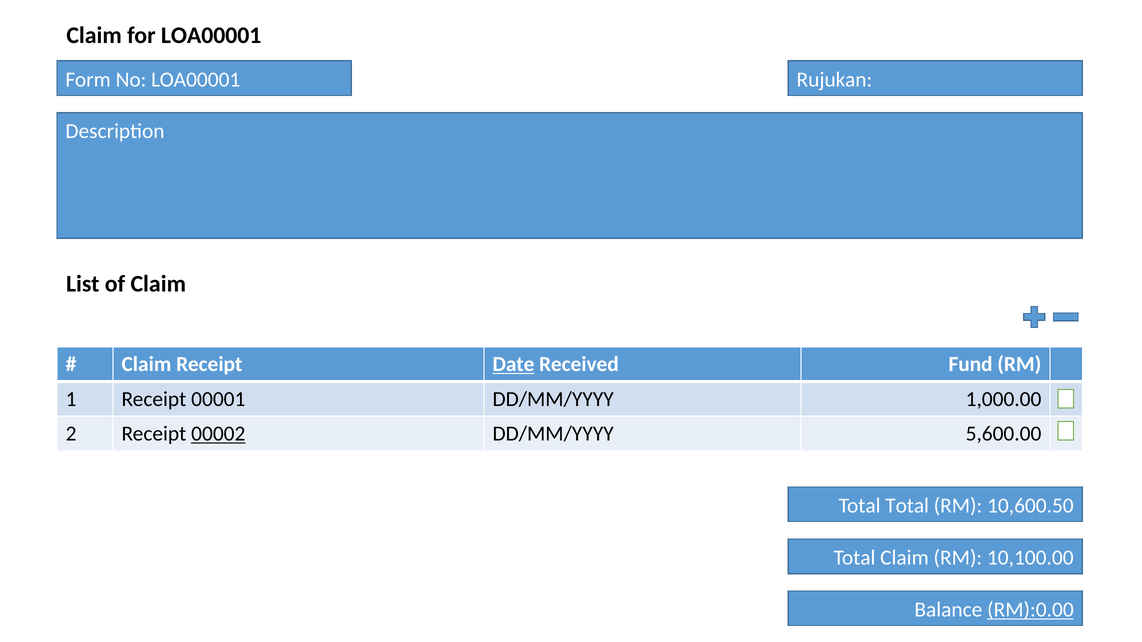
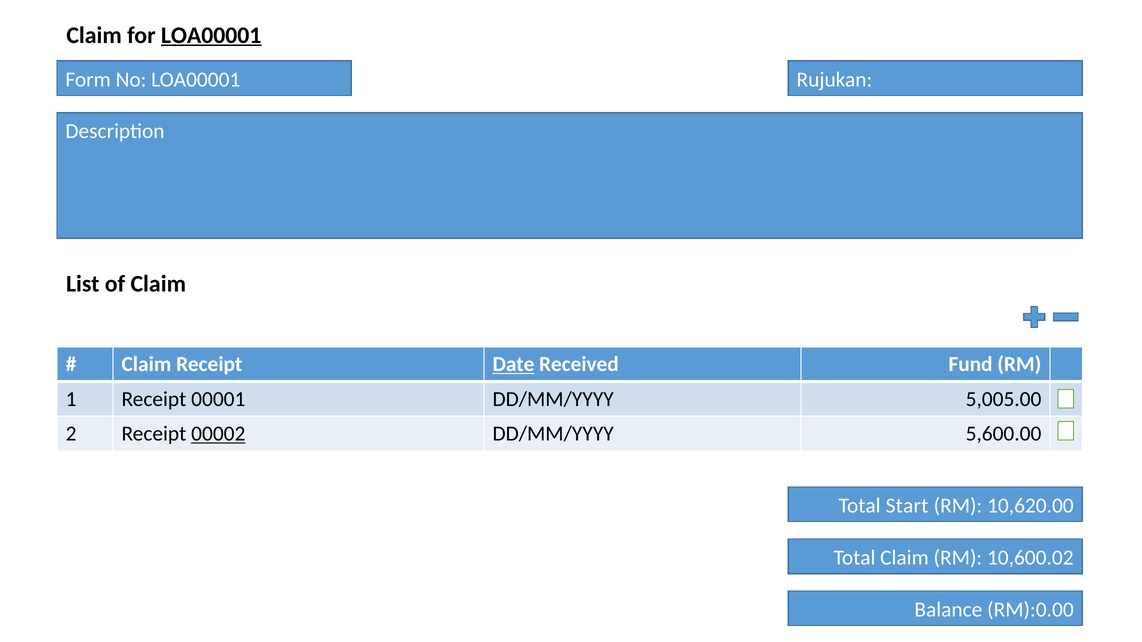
LOA00001 at (211, 35) underline: none -> present
1,000.00: 1,000.00 -> 5,005.00
Total Total: Total -> Start
10,600.50: 10,600.50 -> 10,620.00
10,100.00: 10,100.00 -> 10,600.02
RM):0.00 underline: present -> none
